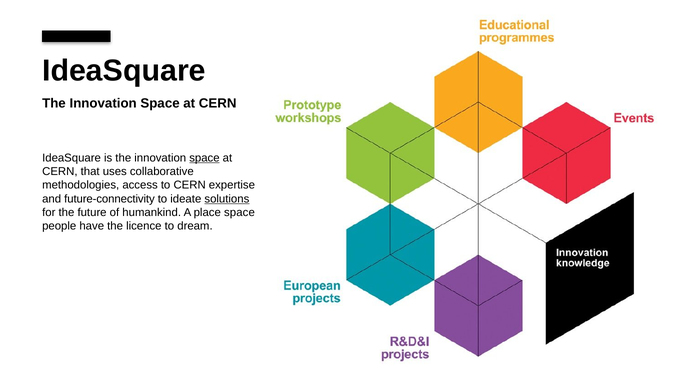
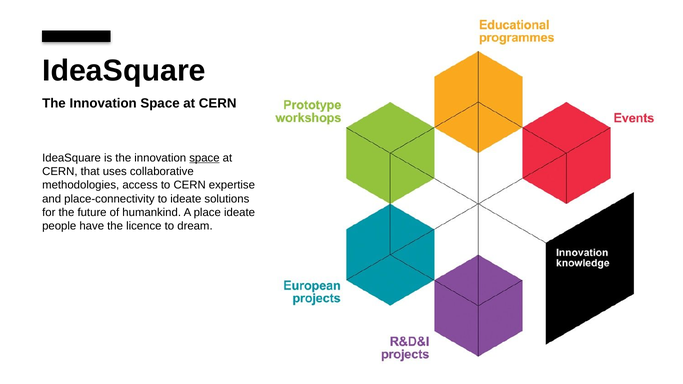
future-connectivity: future-connectivity -> place-connectivity
solutions underline: present -> none
place space: space -> ideate
